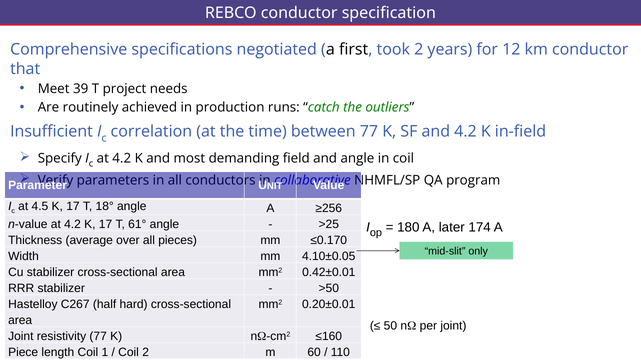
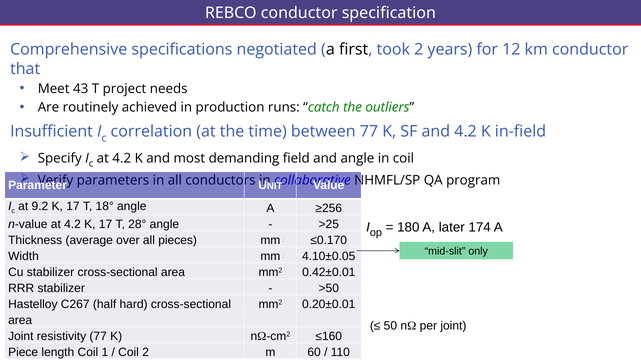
39: 39 -> 43
4.5: 4.5 -> 9.2
61°: 61° -> 28°
